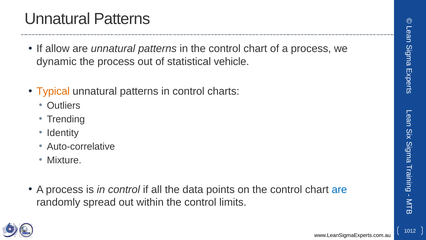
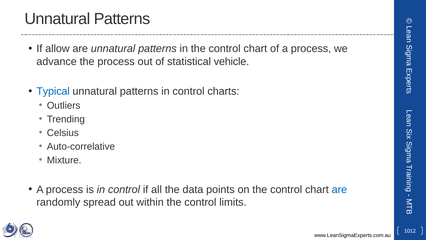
dynamic: dynamic -> advance
Typical colour: orange -> blue
Identity: Identity -> Celsius
